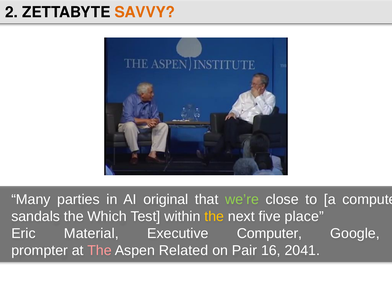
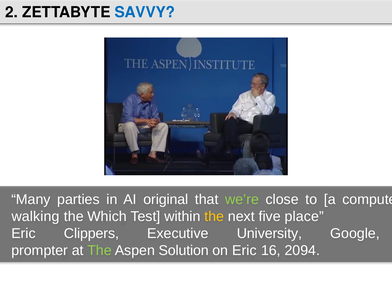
SAVVY colour: orange -> blue
sandals: sandals -> walking
Material: Material -> Clippers
Executive Computer: Computer -> University
The at (99, 251) colour: pink -> light green
Related: Related -> Solution
on Pair: Pair -> Eric
2041: 2041 -> 2094
